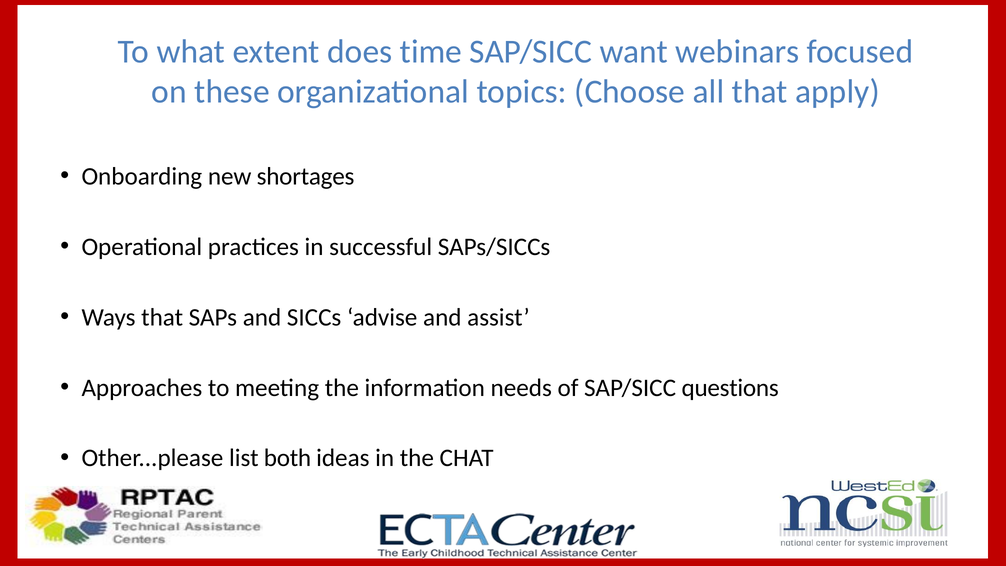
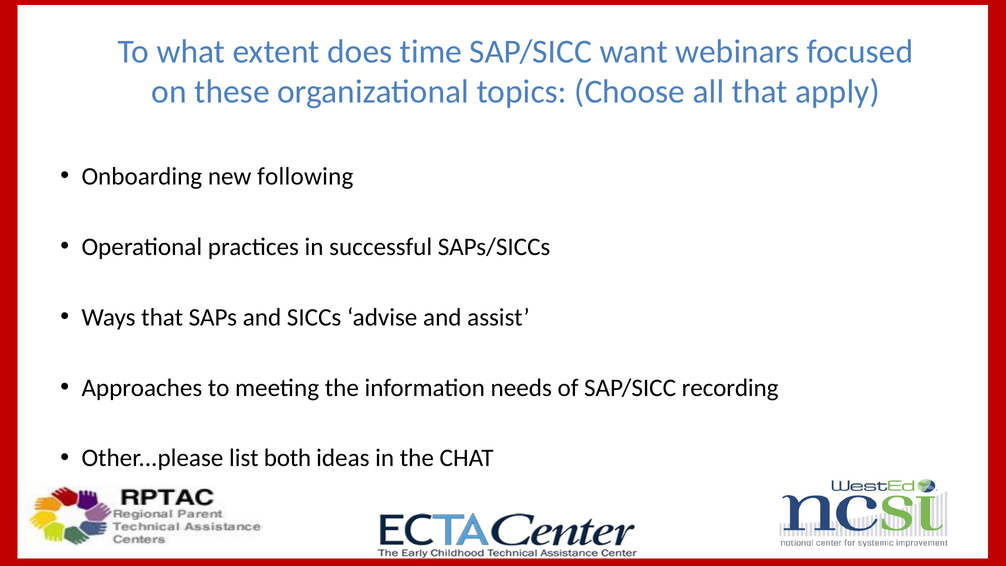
shortages: shortages -> following
questions: questions -> recording
